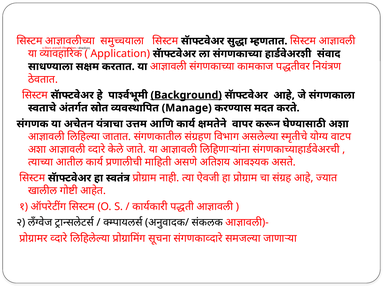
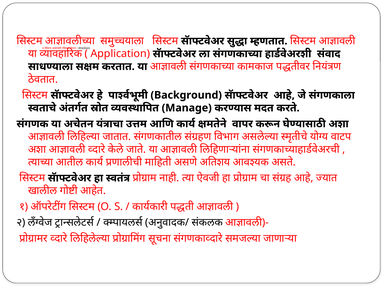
Background underline: present -> none
